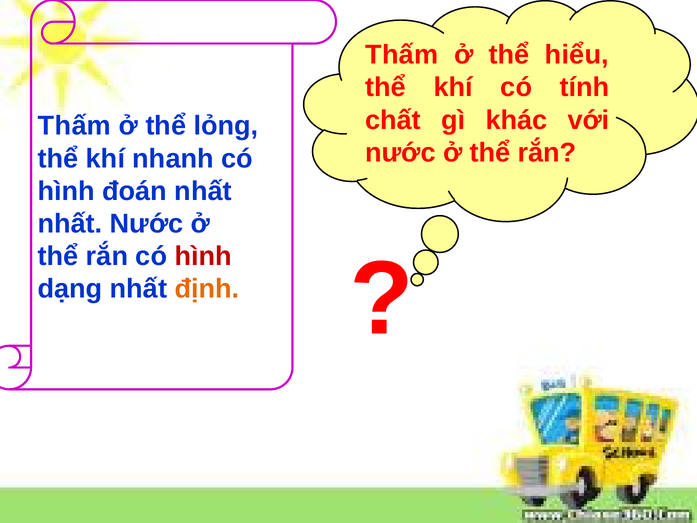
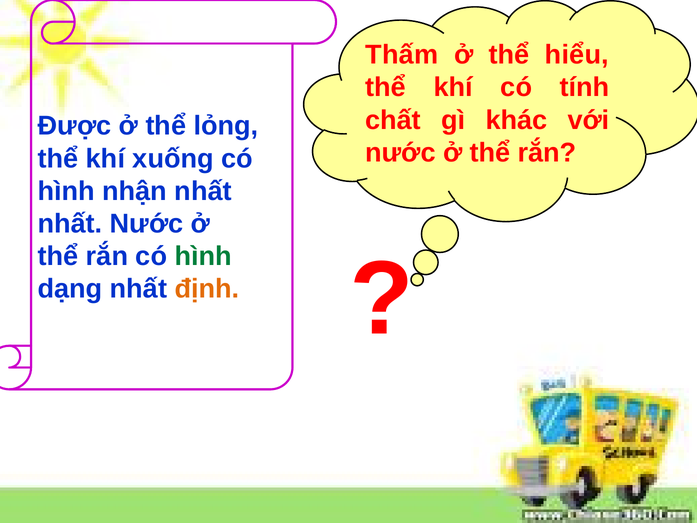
Thấm at (74, 126): Thấm -> Được
nhanh: nhanh -> xuống
đoán: đoán -> nhận
hình at (203, 256) colour: red -> green
